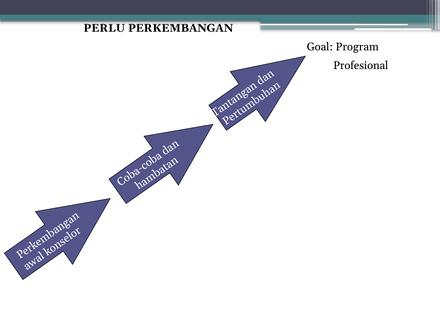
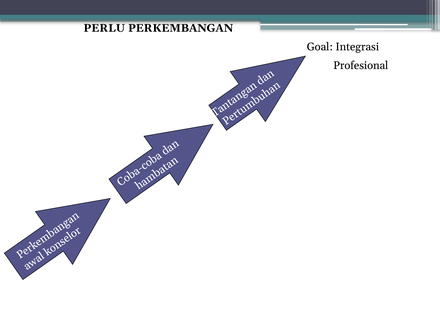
Program: Program -> Integrasi
